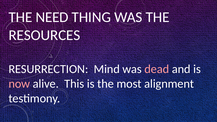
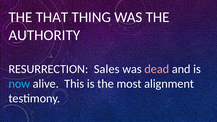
NEED: NEED -> THAT
RESOURCES: RESOURCES -> AUTHORITY
Mind: Mind -> Sales
now colour: pink -> light blue
